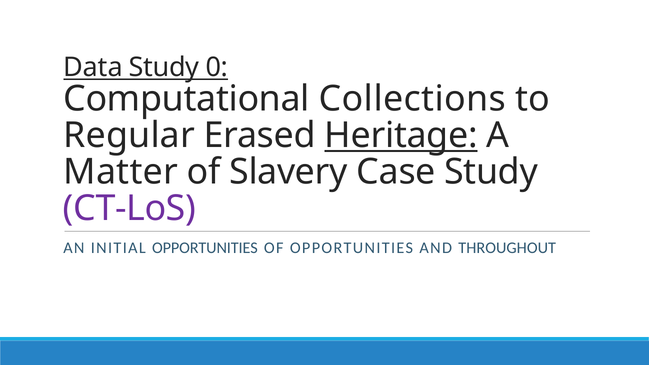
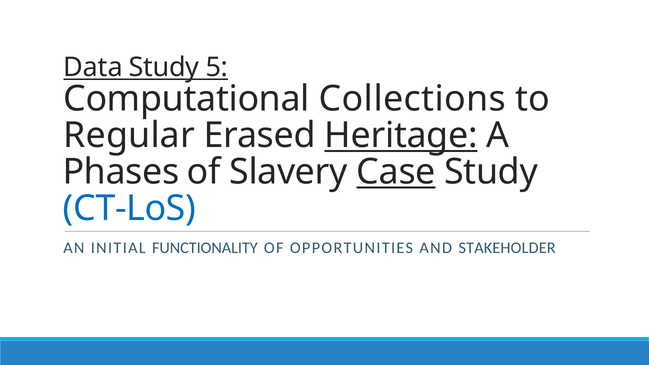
0: 0 -> 5
Matter: Matter -> Phases
Case underline: none -> present
CT-LoS colour: purple -> blue
INITIAL OPPORTUNITIES: OPPORTUNITIES -> FUNCTIONALITY
THROUGHOUT: THROUGHOUT -> STAKEHOLDER
